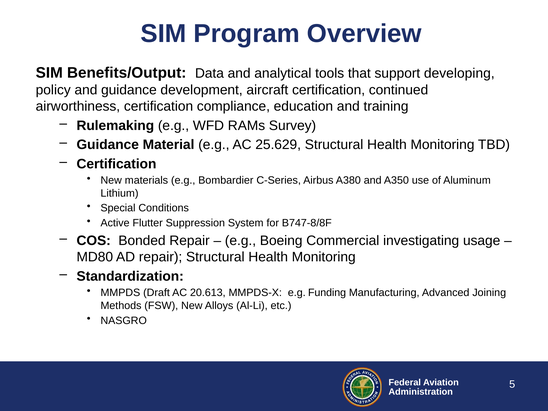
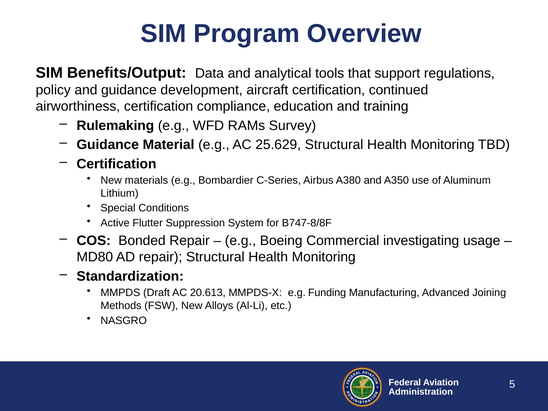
developing: developing -> regulations
